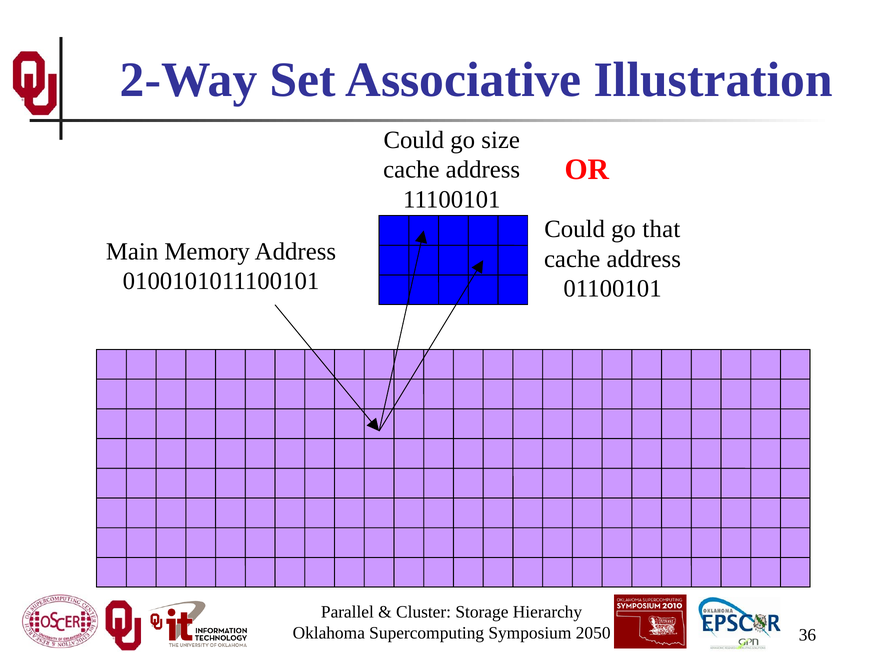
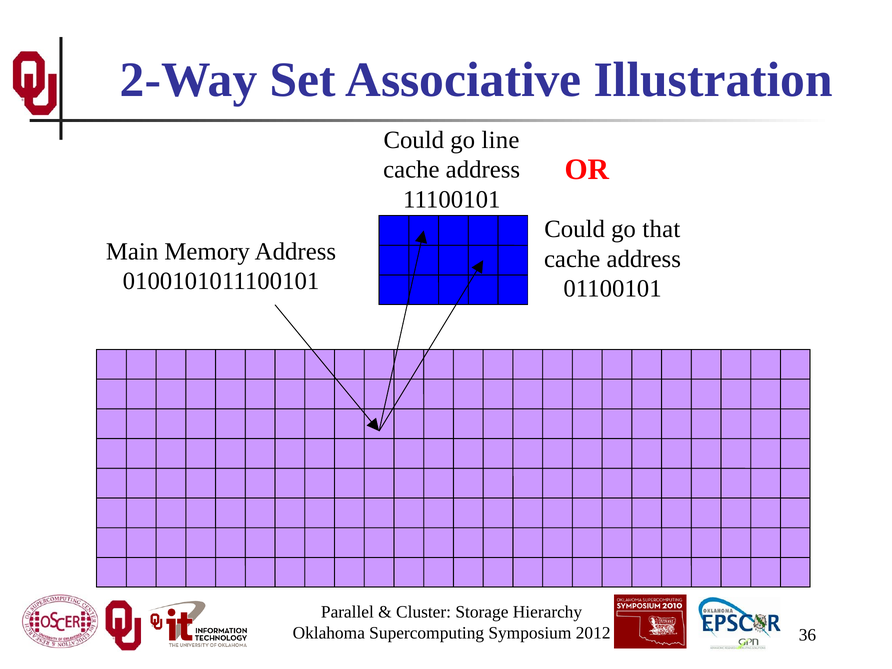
size: size -> line
2050: 2050 -> 2012
